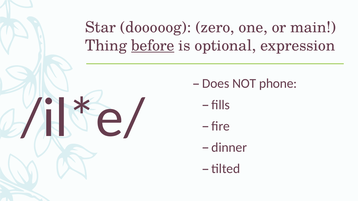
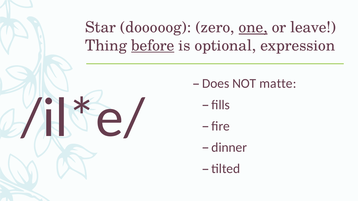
one underline: none -> present
main: main -> leave
phone: phone -> matte
